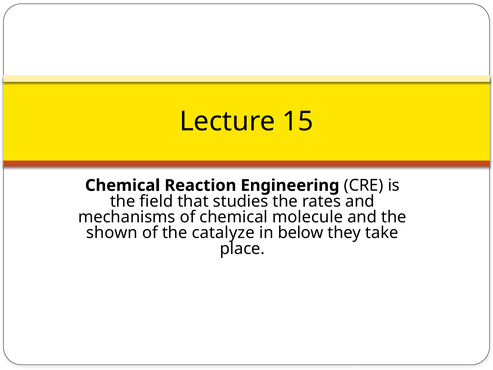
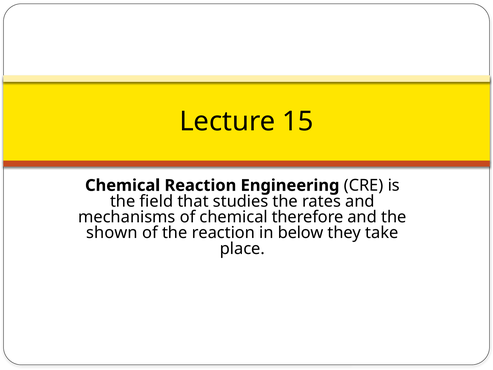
molecule: molecule -> therefore
the catalyze: catalyze -> reaction
